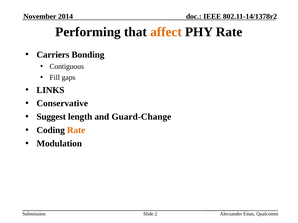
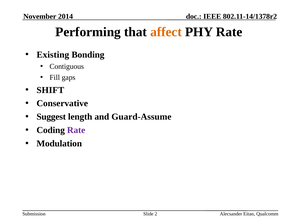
Carriers: Carriers -> Existing
LINKS: LINKS -> SHIFT
Guard-Change: Guard-Change -> Guard-Assume
Rate at (76, 130) colour: orange -> purple
